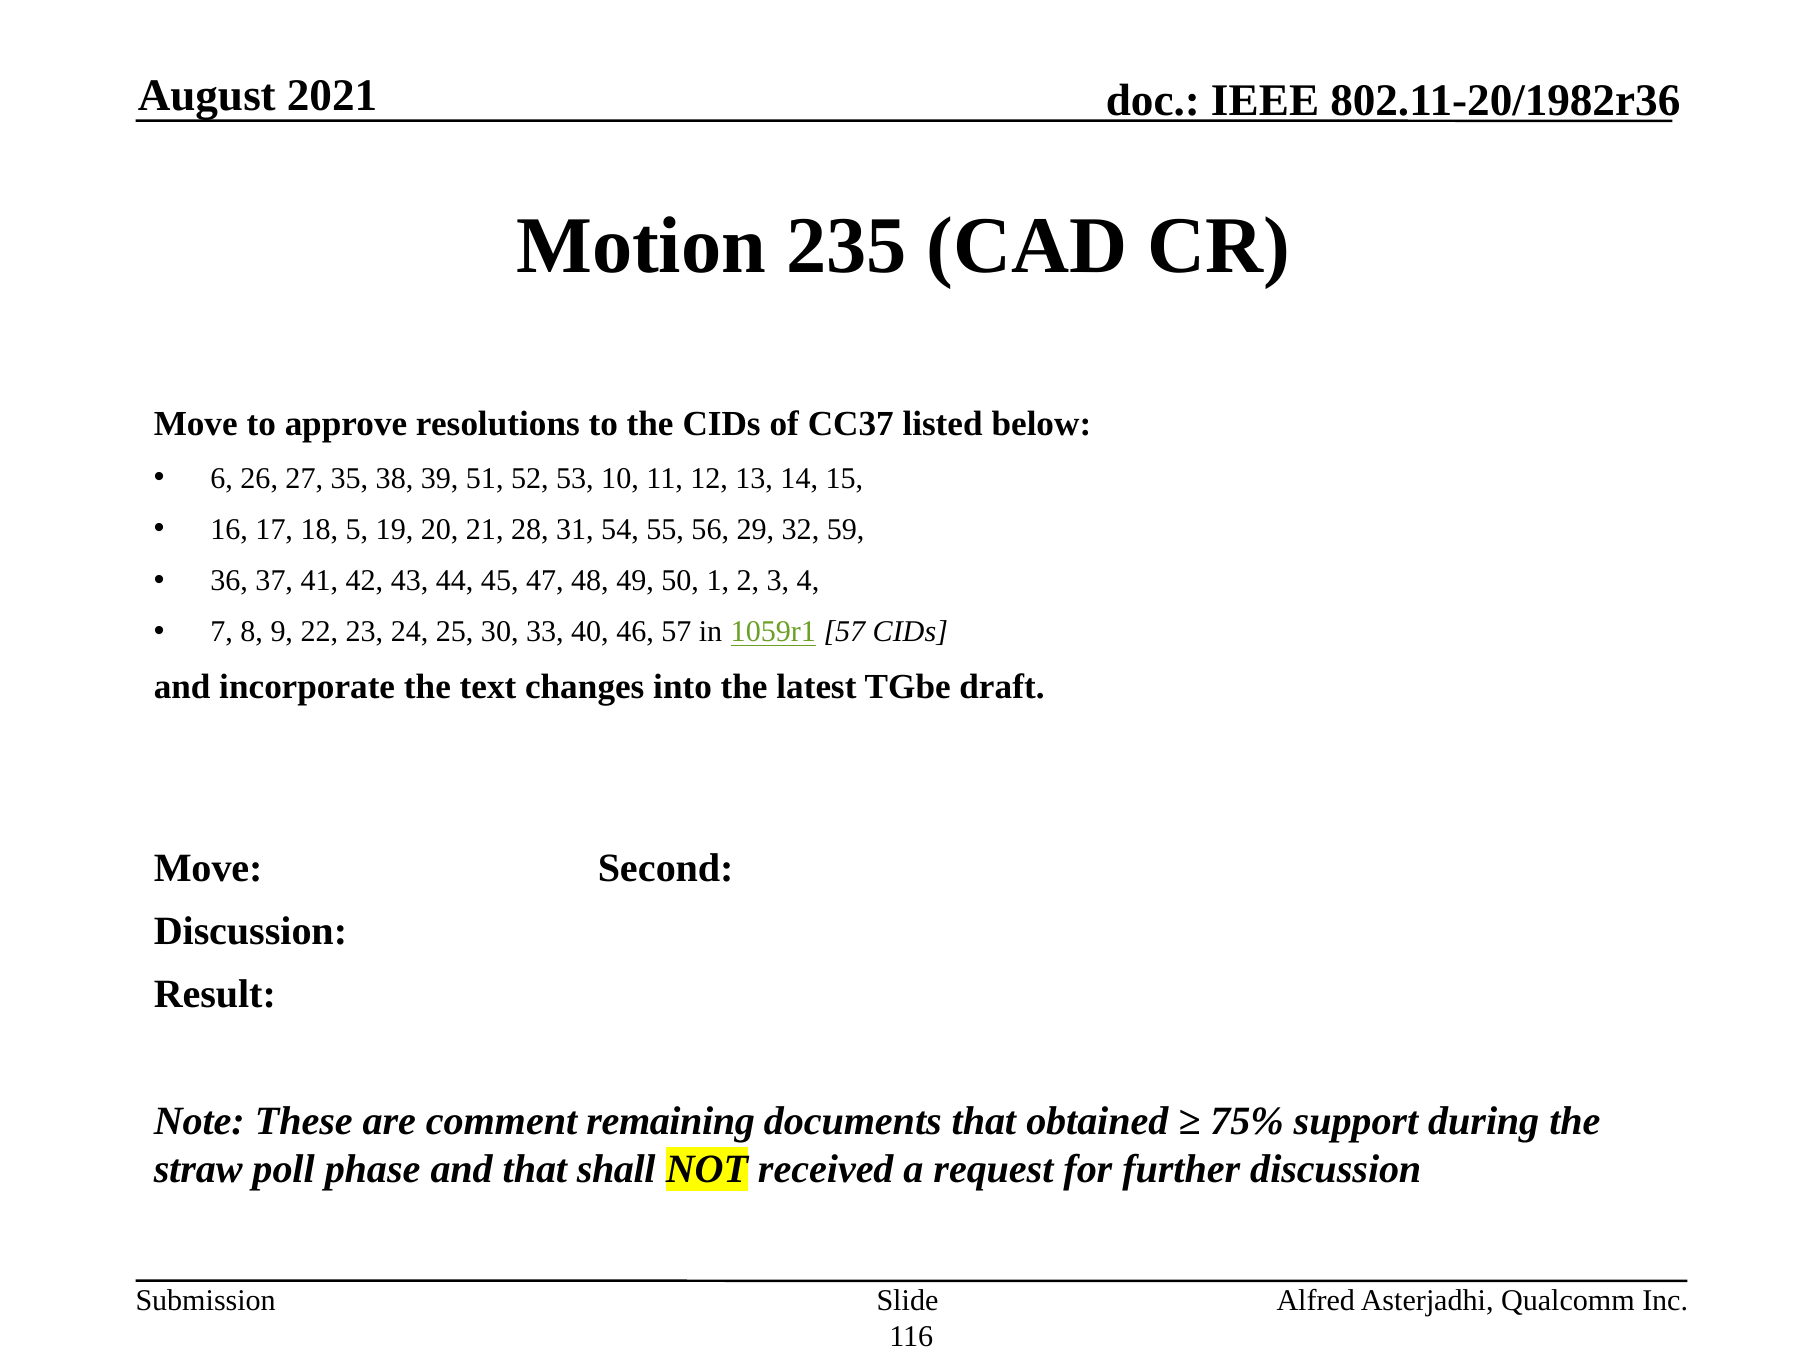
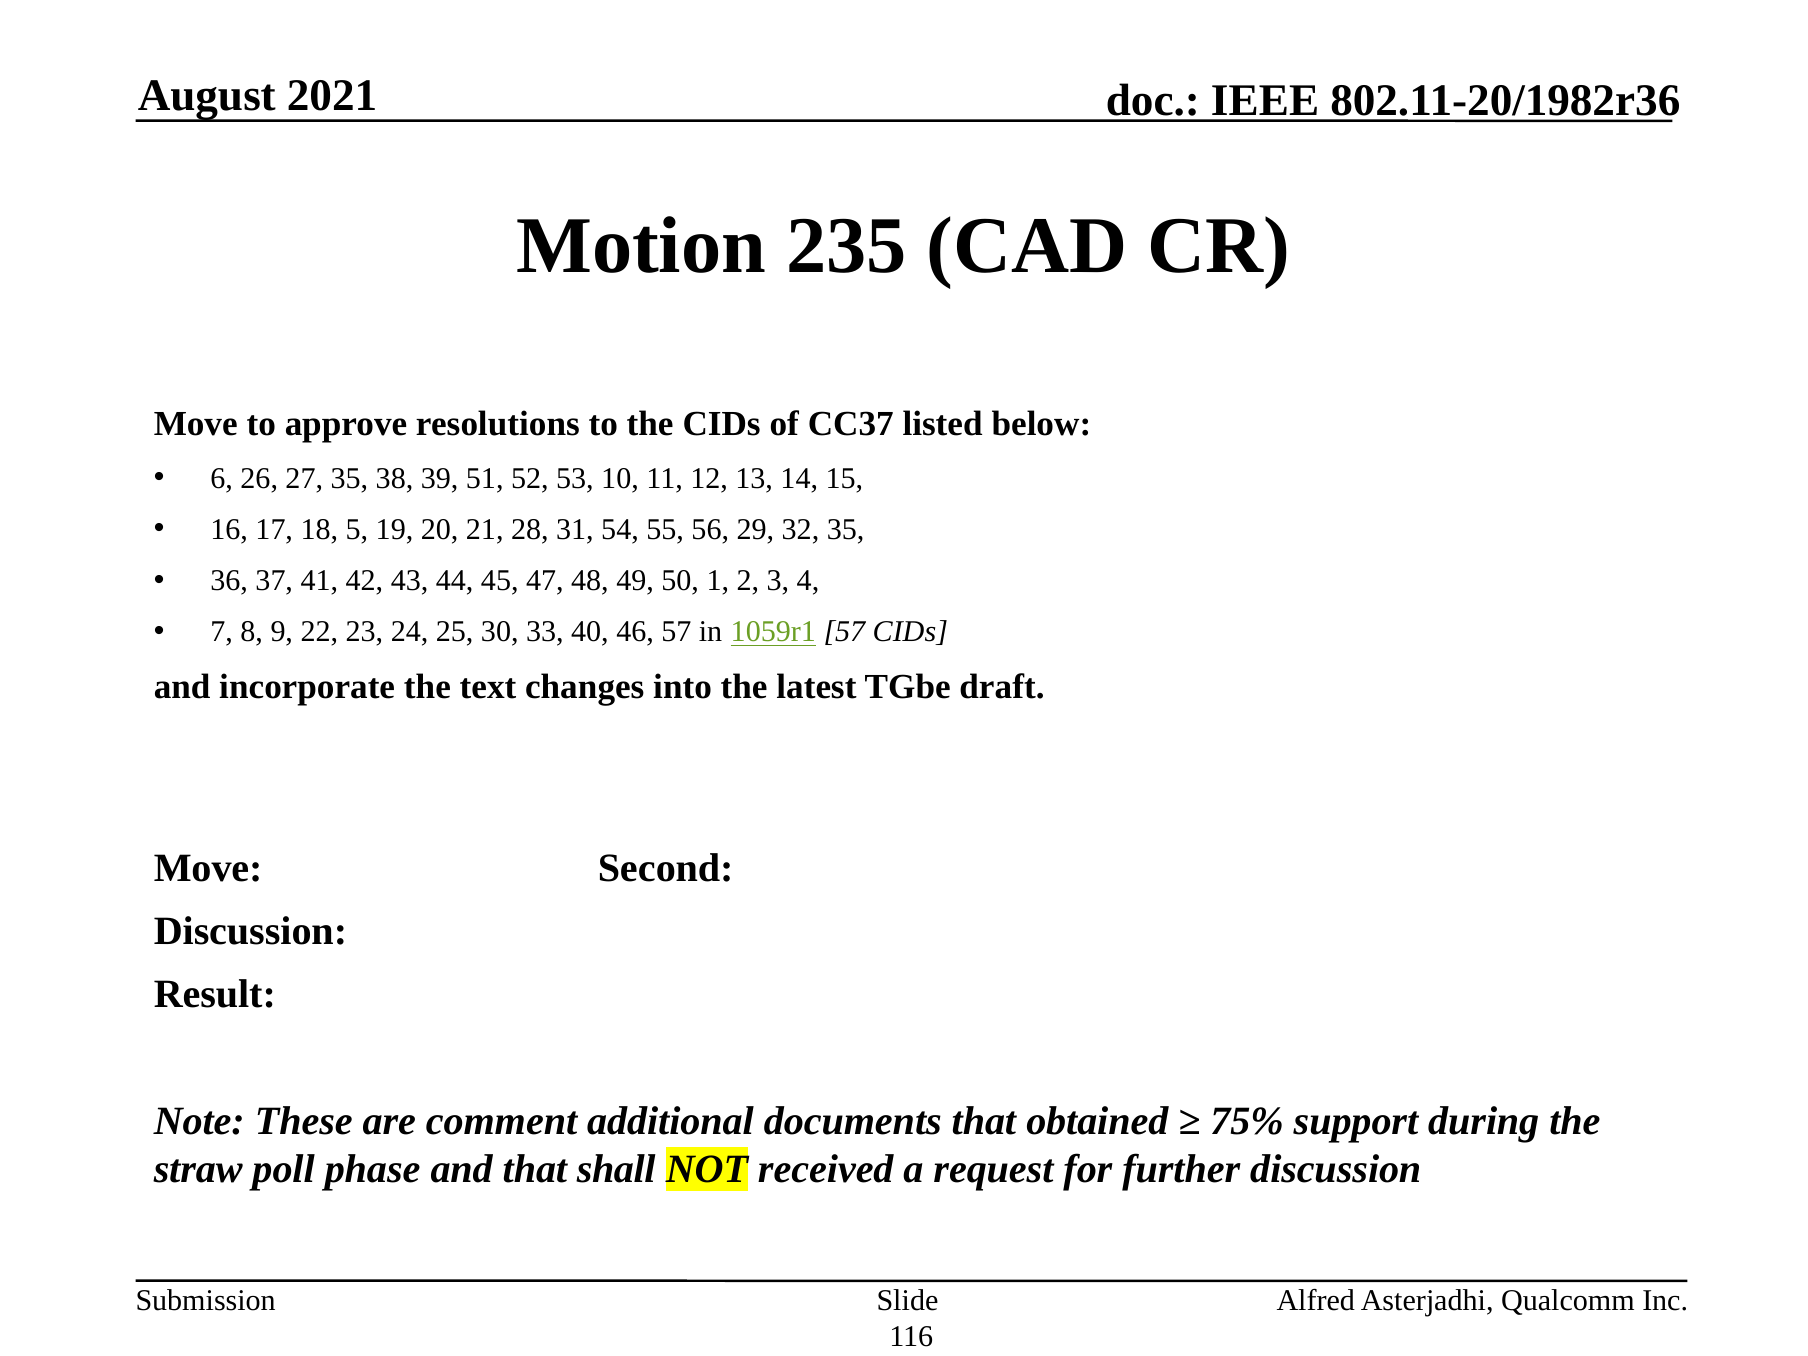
32 59: 59 -> 35
remaining: remaining -> additional
